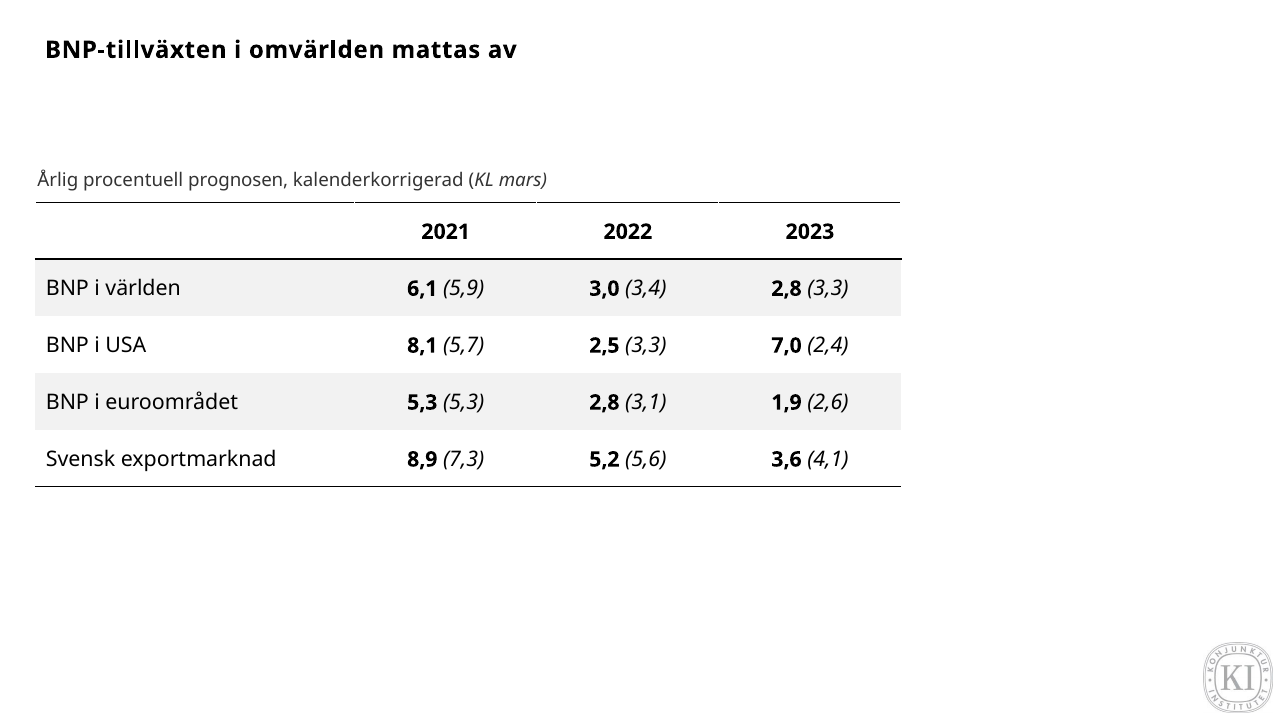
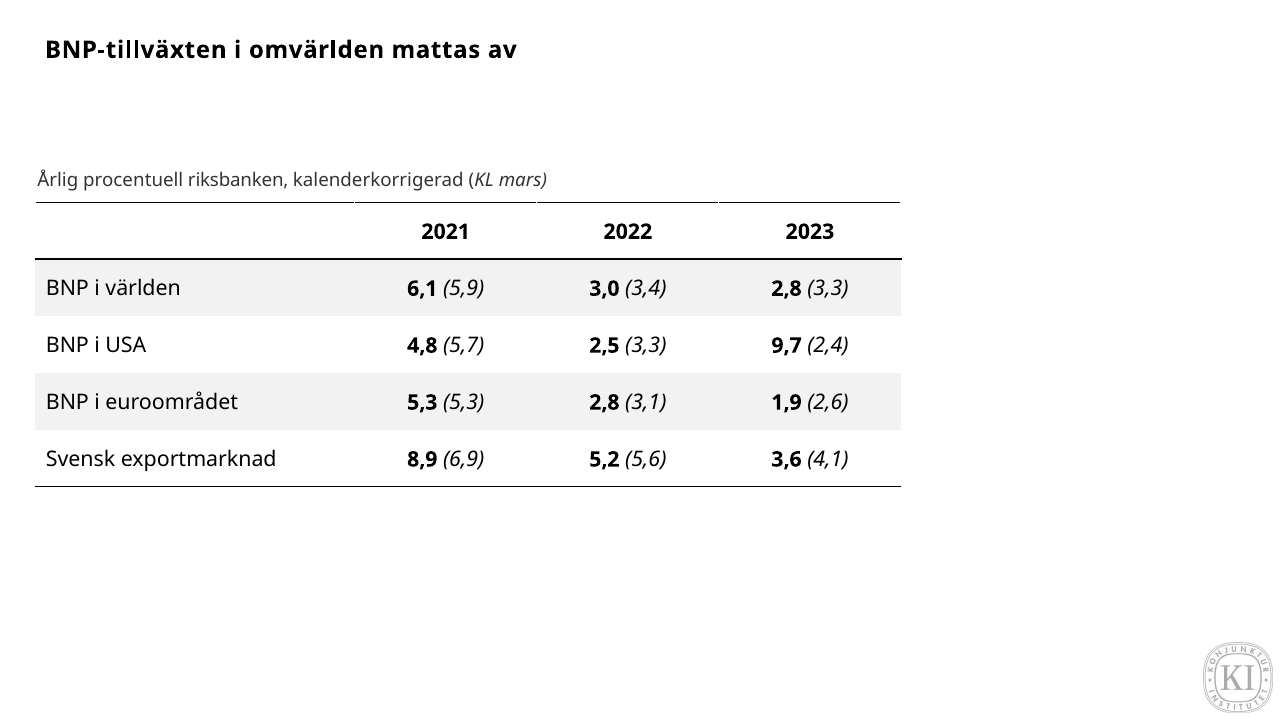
prognosen: prognosen -> riksbanken
8,1: 8,1 -> 4,8
7,0: 7,0 -> 9,7
7,3: 7,3 -> 6,9
